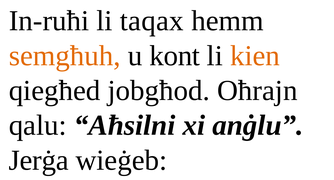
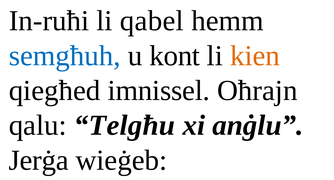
taqax: taqax -> qabel
semgħuh colour: orange -> blue
jobgħod: jobgħod -> imnissel
Aħsilni: Aħsilni -> Telgħu
